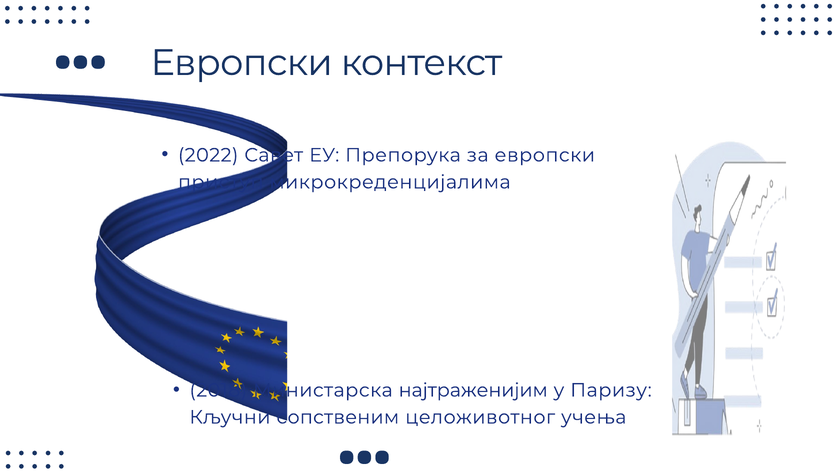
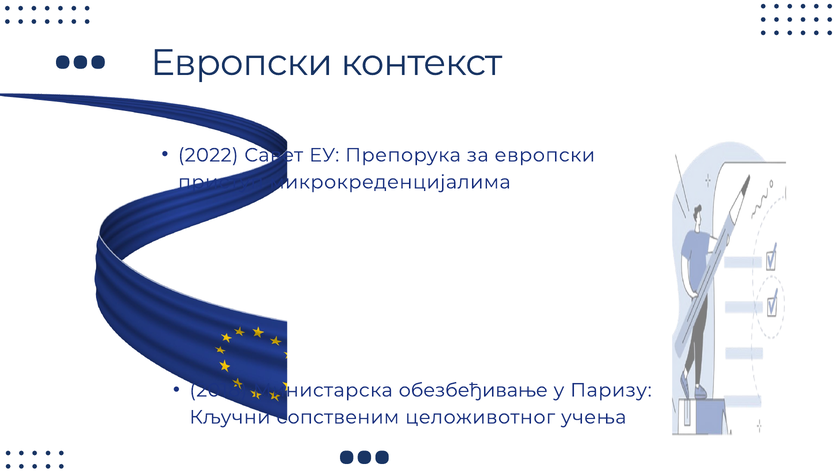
најтраженијим: најтраженијим -> обезбеђивање
